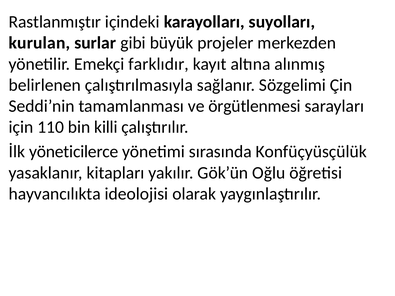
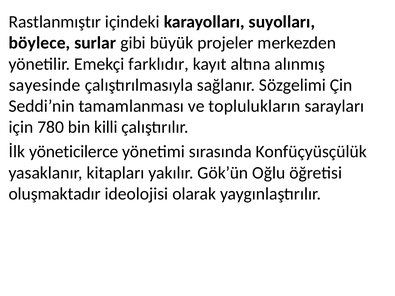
kurulan: kurulan -> böylece
belirlenen: belirlenen -> sayesinde
örgütlenmesi: örgütlenmesi -> toplulukların
110: 110 -> 780
hayvancılıkta: hayvancılıkta -> oluşmaktadır
